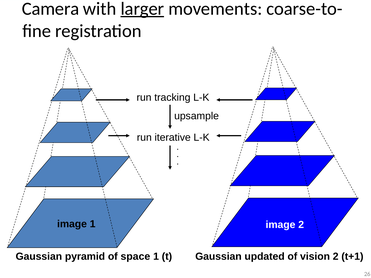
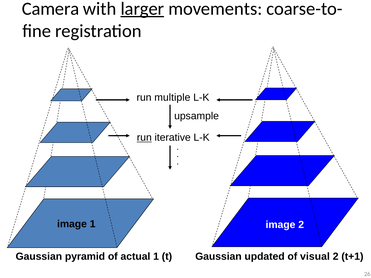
tracking: tracking -> multiple
run at (144, 138) underline: none -> present
space: space -> actual
vision: vision -> visual
